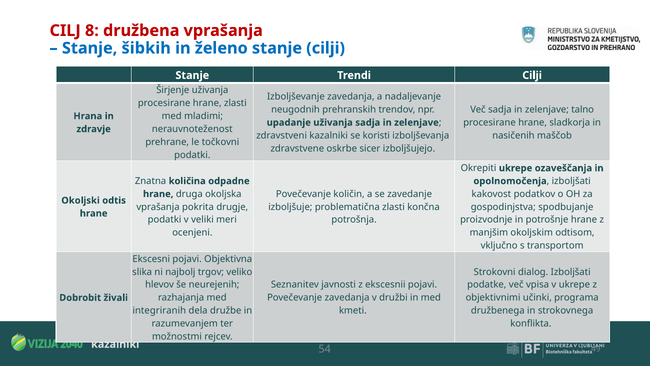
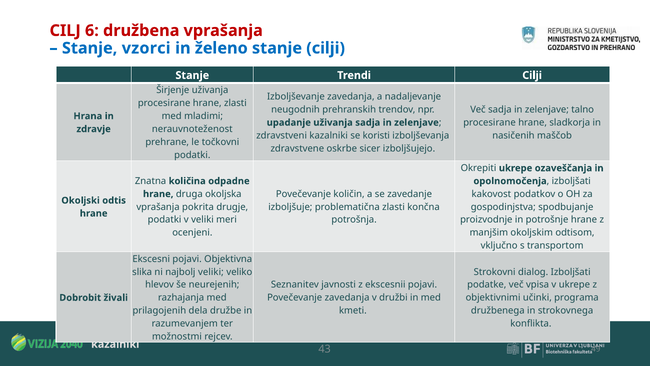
8: 8 -> 6
šibkih: šibkih -> vzorci
najbolj trgov: trgov -> veliki
integriranih: integriranih -> prilagojenih
54: 54 -> 43
